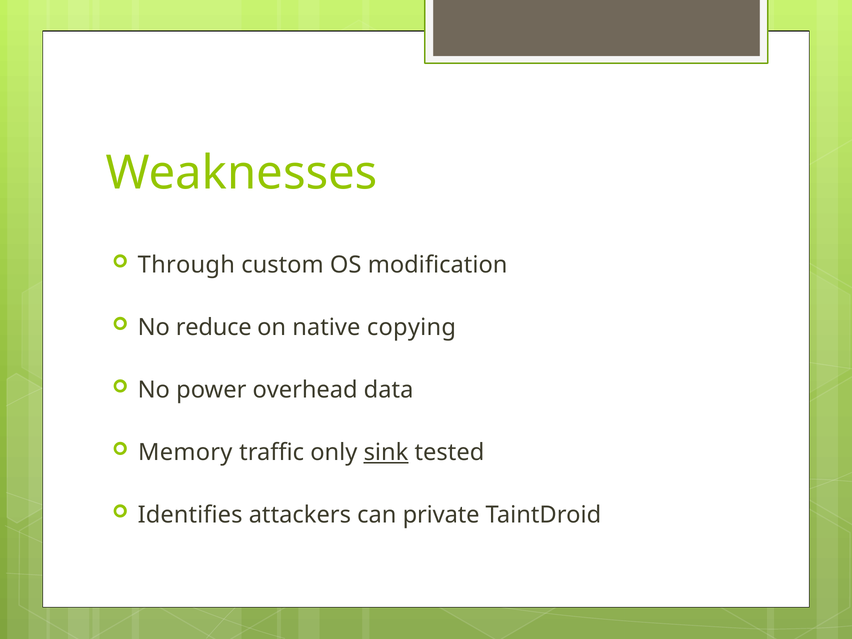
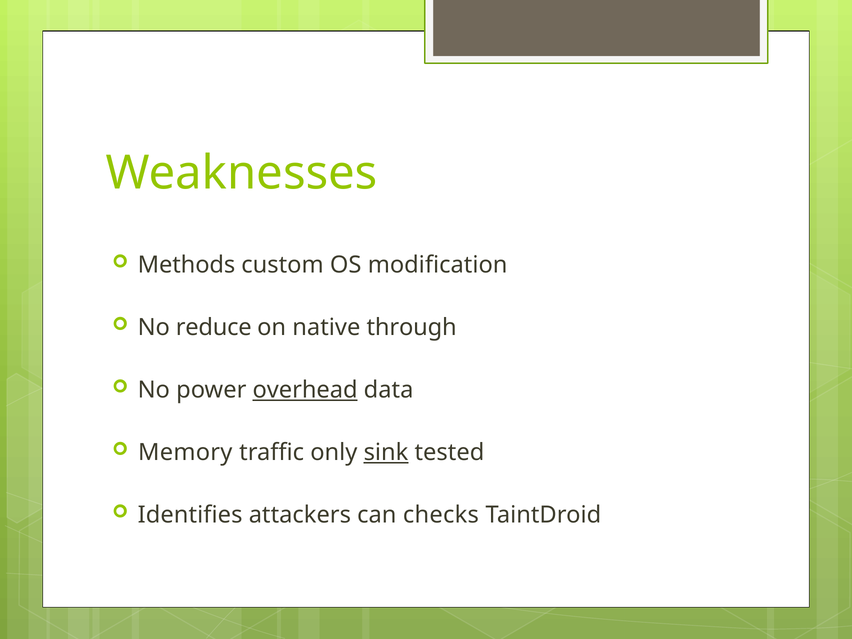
Through: Through -> Methods
copying: copying -> through
overhead underline: none -> present
private: private -> checks
